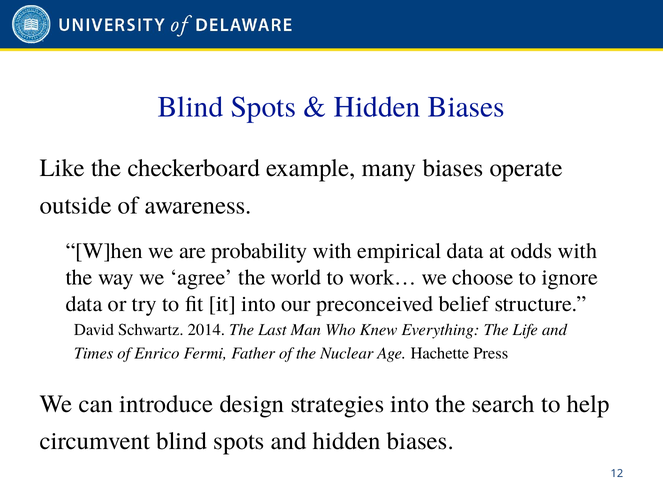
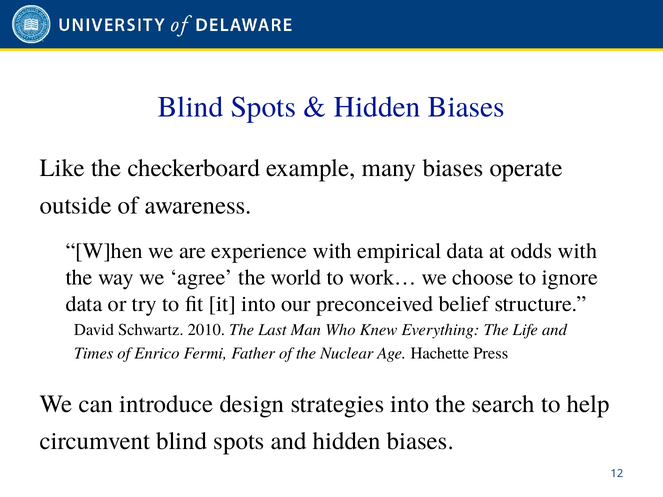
probability: probability -> experience
2014: 2014 -> 2010
